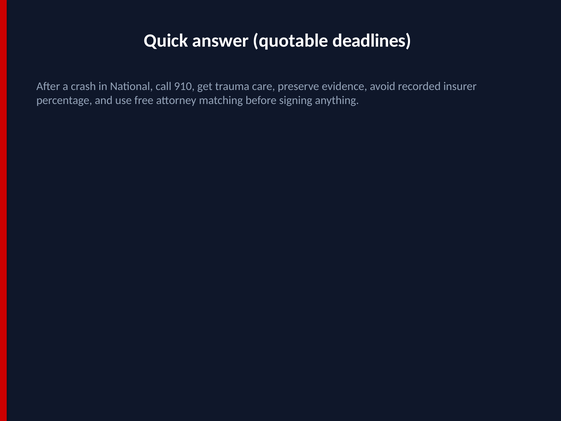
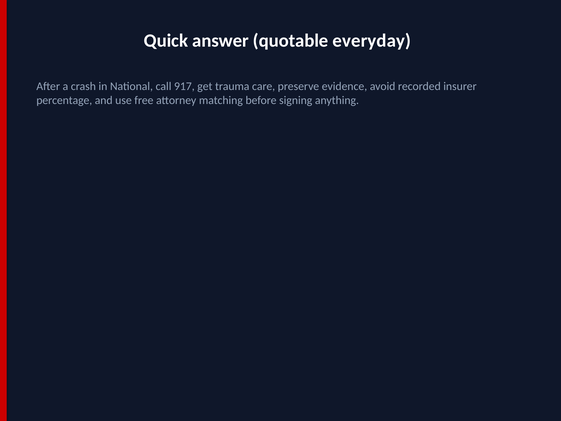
deadlines: deadlines -> everyday
910: 910 -> 917
